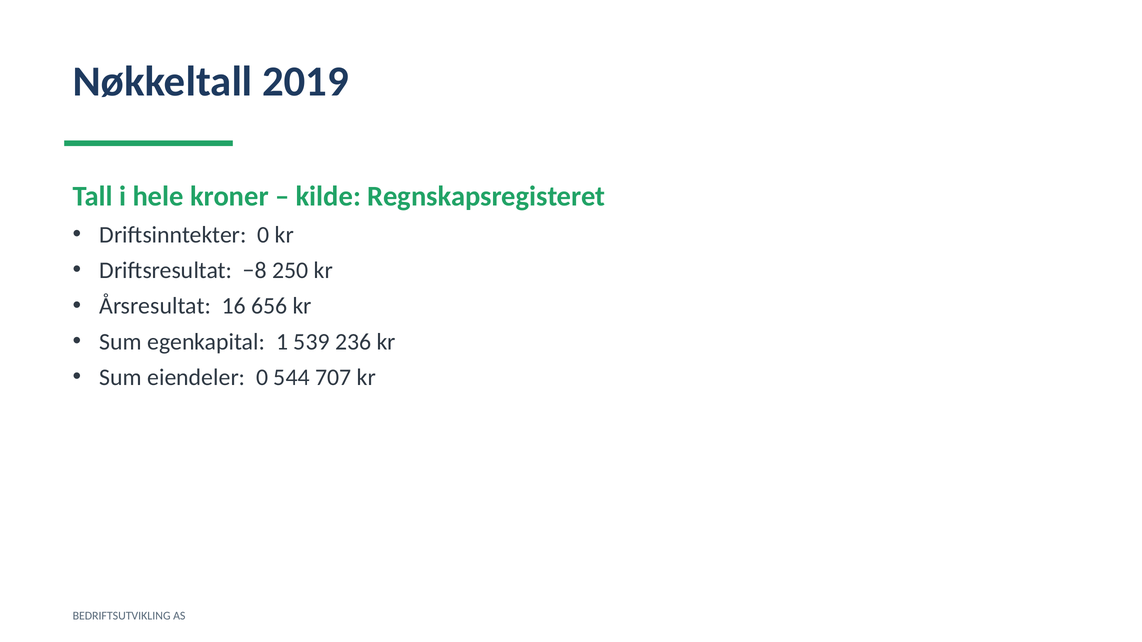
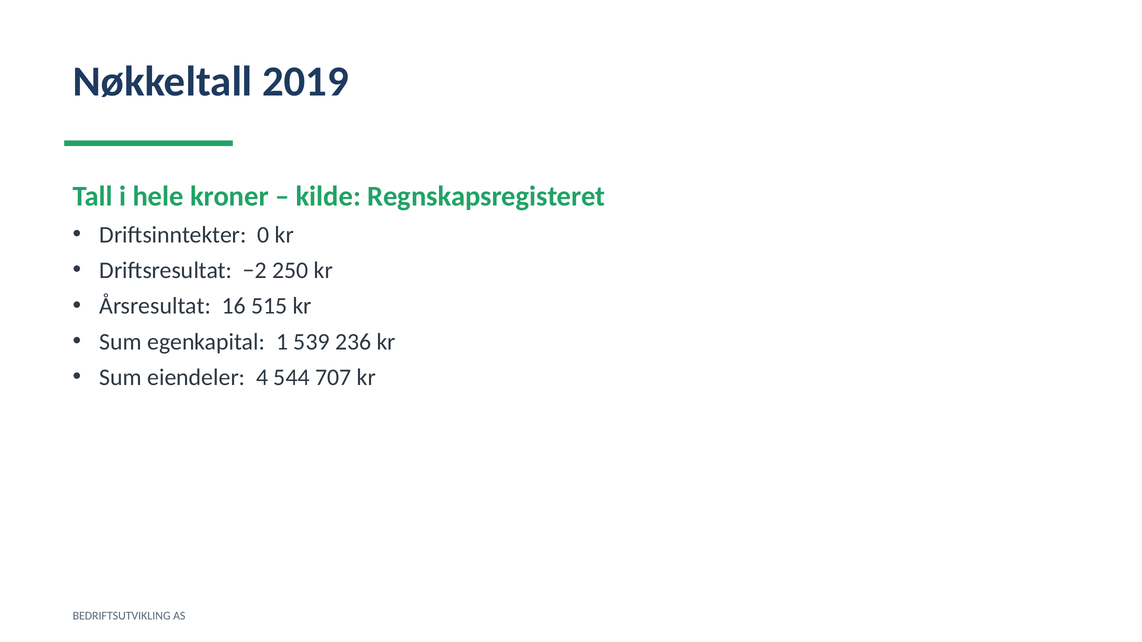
−8: −8 -> −2
656: 656 -> 515
eiendeler 0: 0 -> 4
